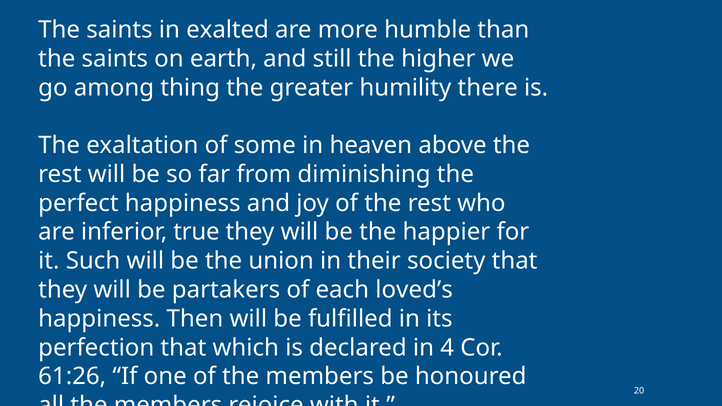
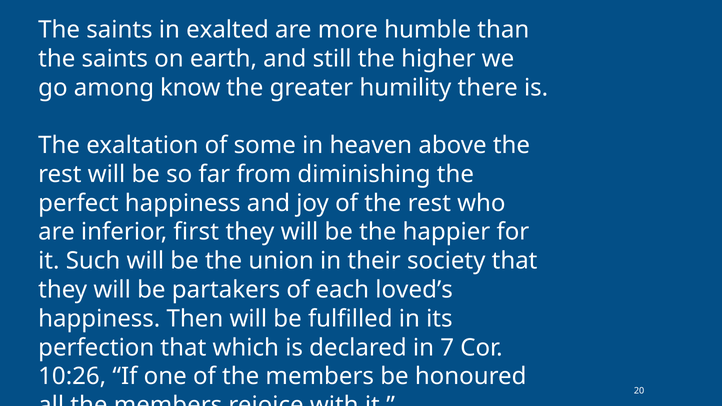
thing: thing -> know
true: true -> first
4: 4 -> 7
61:26: 61:26 -> 10:26
